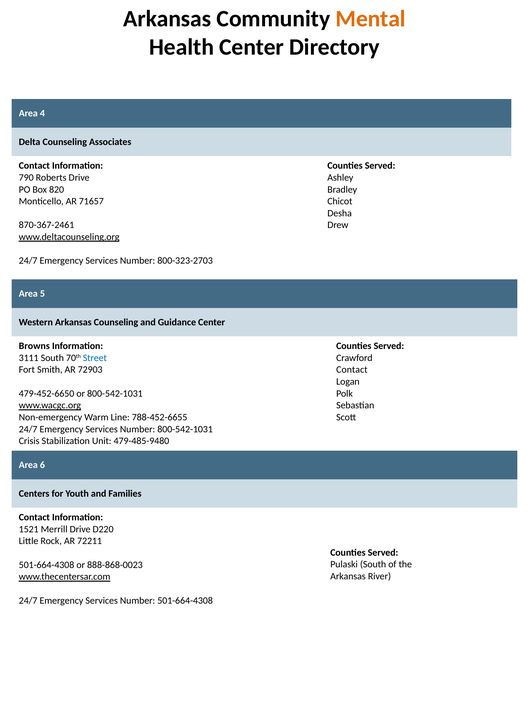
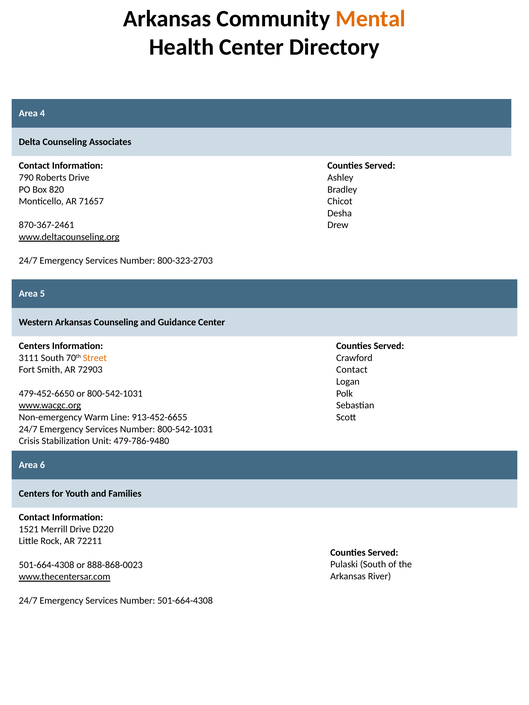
Browns at (34, 346): Browns -> Centers
Street colour: blue -> orange
788-452-6655: 788-452-6655 -> 913-452-6655
479-485-9480: 479-485-9480 -> 479-786-9480
